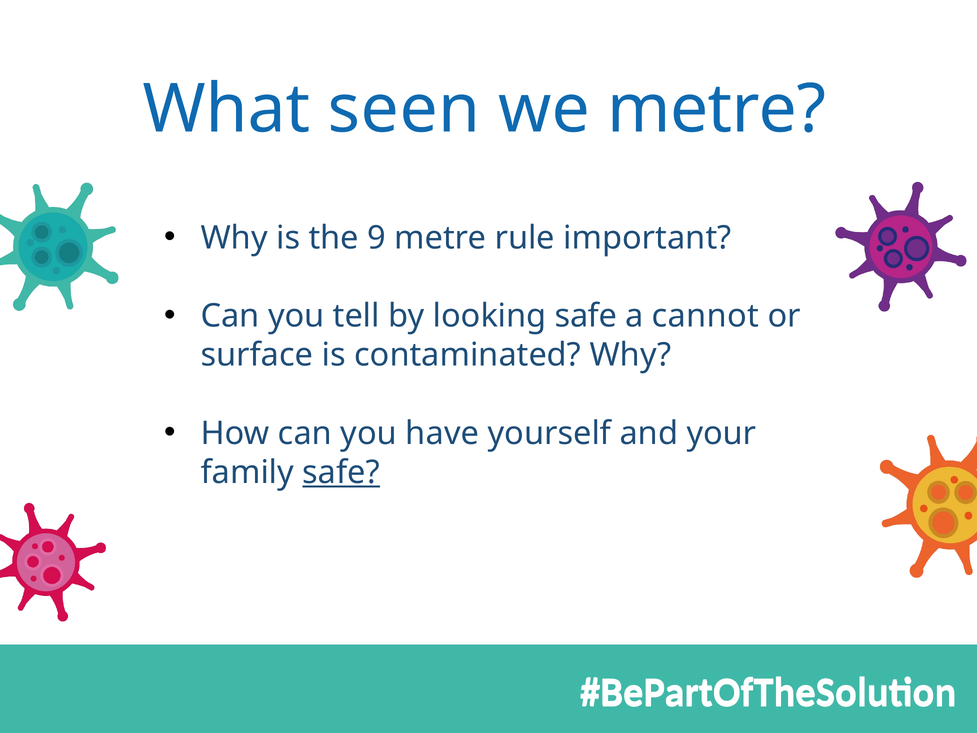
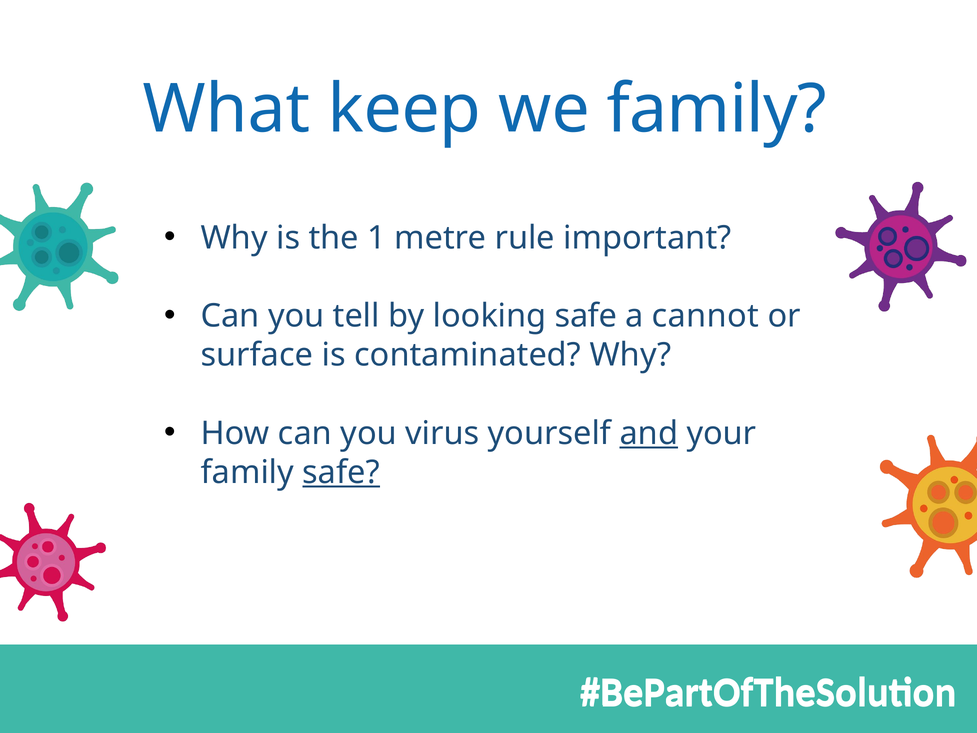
seen: seen -> keep
we metre: metre -> family
9: 9 -> 1
have: have -> virus
and underline: none -> present
